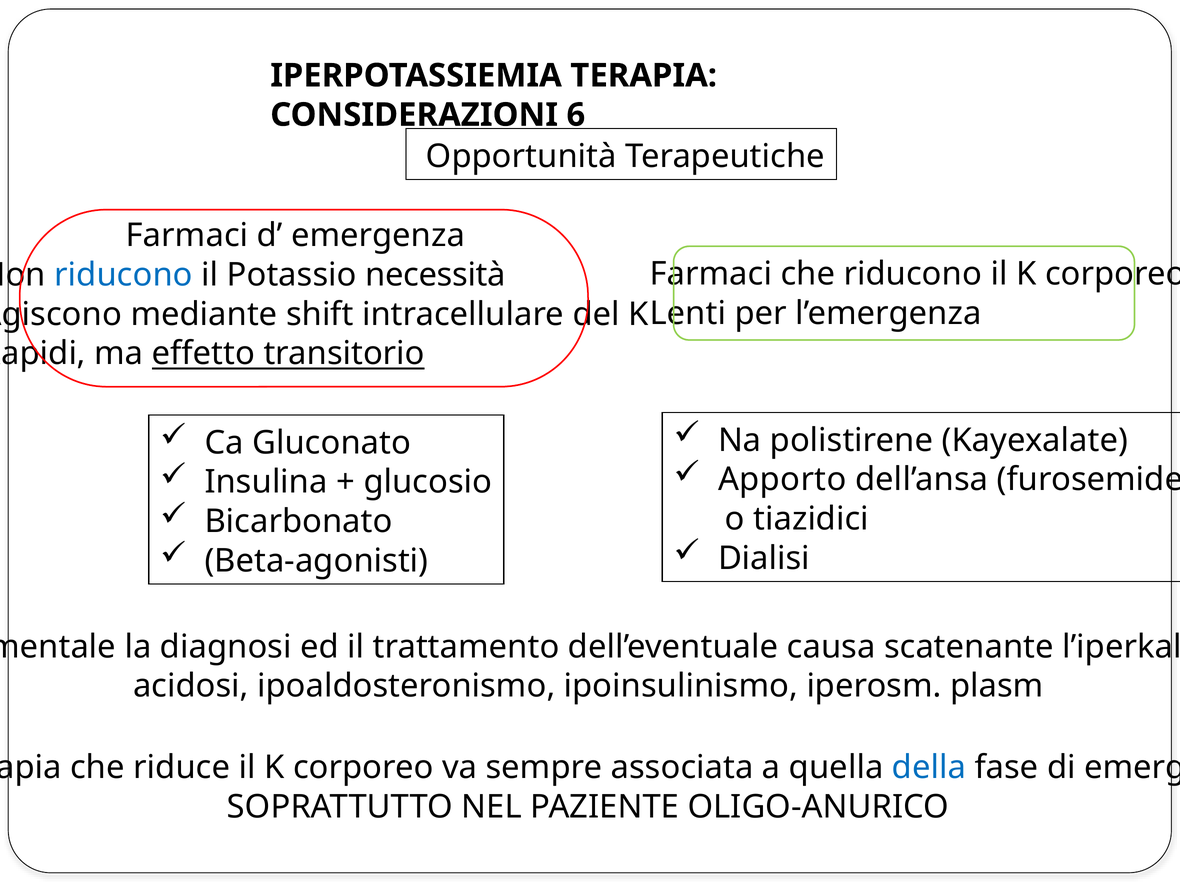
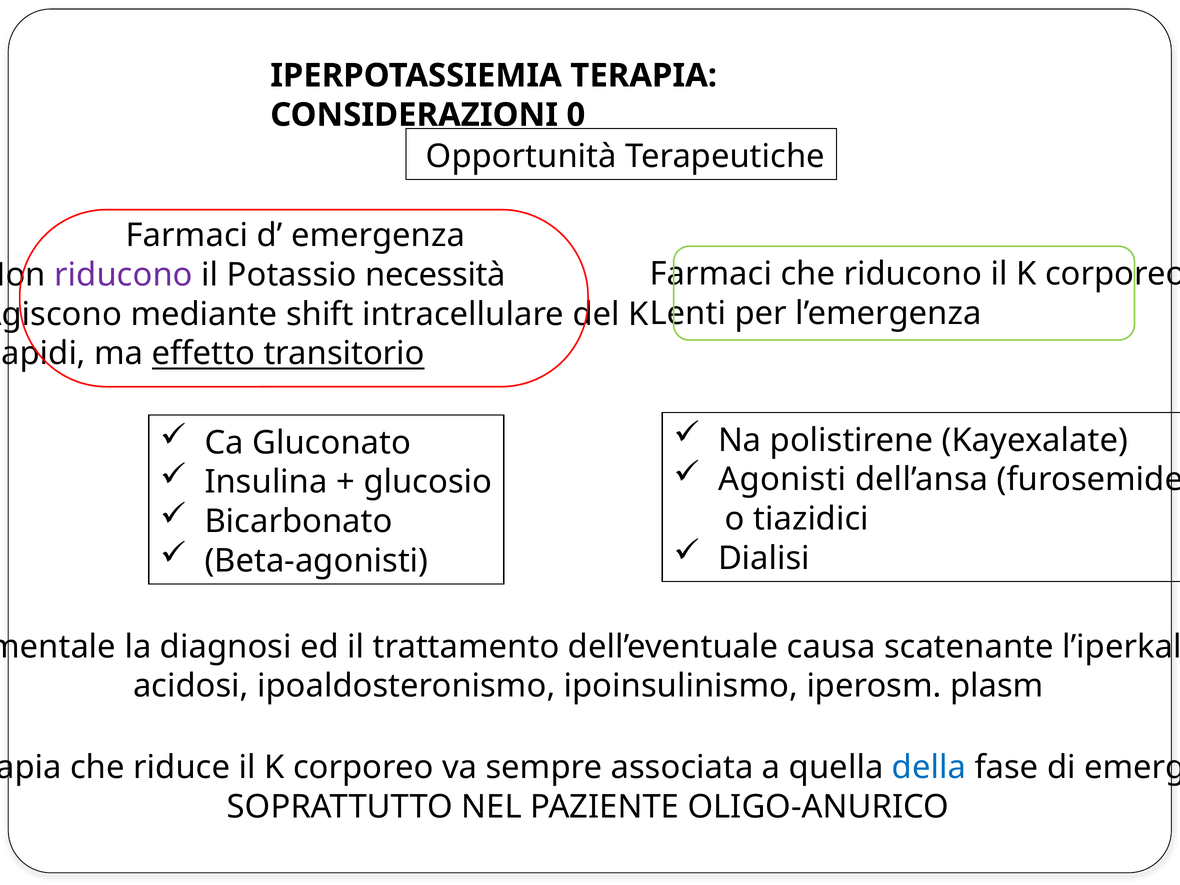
6: 6 -> 0
riducono at (124, 275) colour: blue -> purple
Apporto: Apporto -> Agonisti
